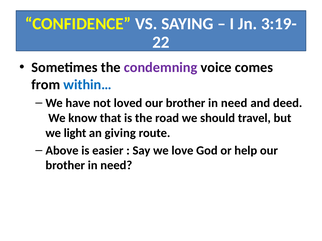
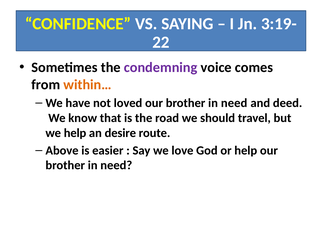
within… colour: blue -> orange
we light: light -> help
giving: giving -> desire
